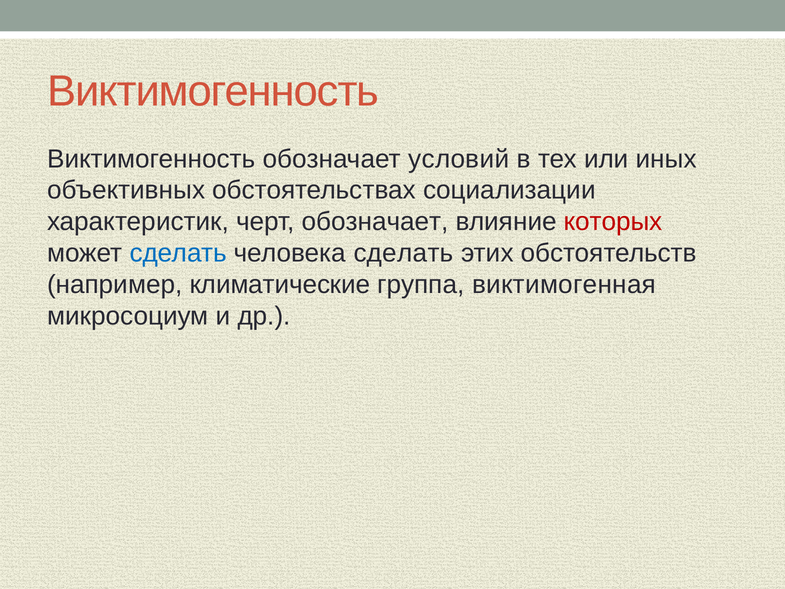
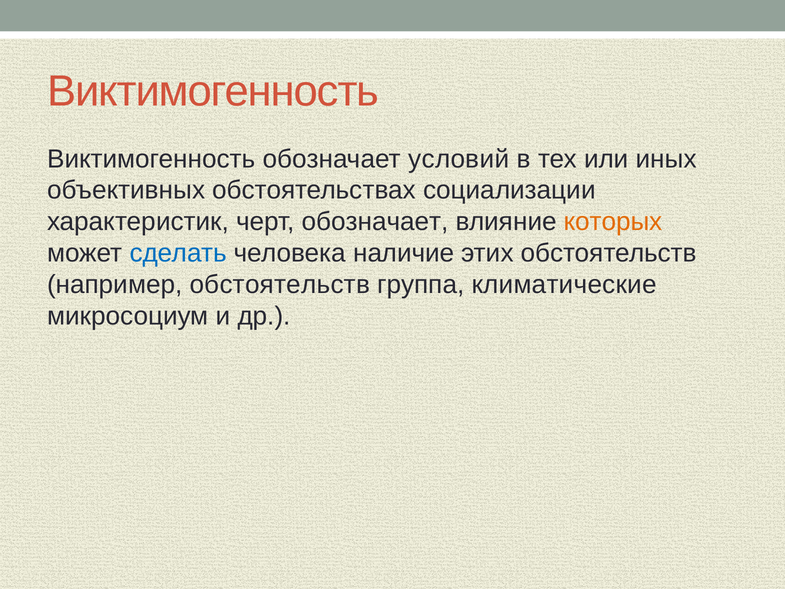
которых colour: red -> orange
человека сделать: сделать -> наличие
например климатические: климатические -> обстоятельств
виктимогенная: виктимогенная -> климатические
